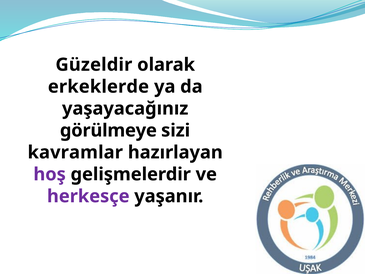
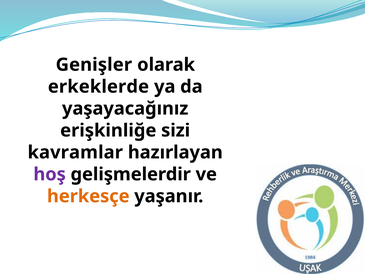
Güzeldir: Güzeldir -> Genişler
görülmeye: görülmeye -> erişkinliğe
herkesçe colour: purple -> orange
